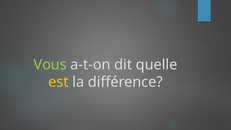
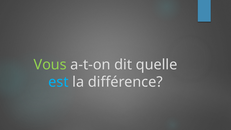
est colour: yellow -> light blue
